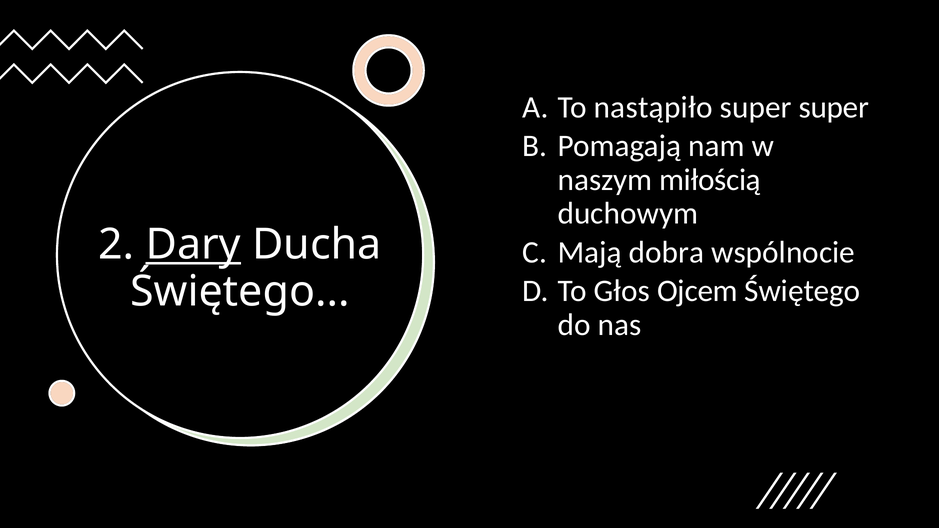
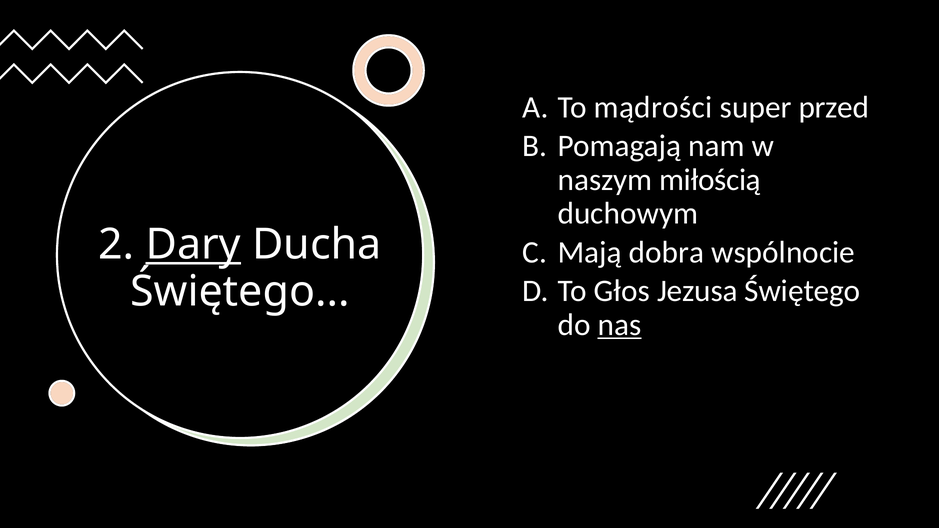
nastąpiło: nastąpiło -> mądrości
super super: super -> przed
Ojcem: Ojcem -> Jezusa
nas underline: none -> present
